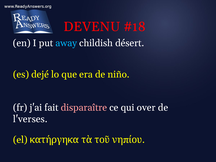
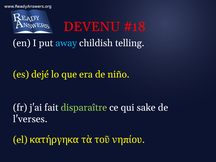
désert: désert -> telling
disparaître colour: pink -> light green
over: over -> sake
